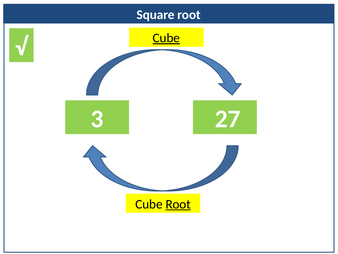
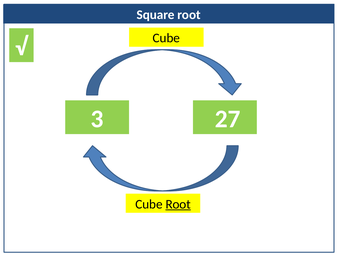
Cube at (166, 38) underline: present -> none
